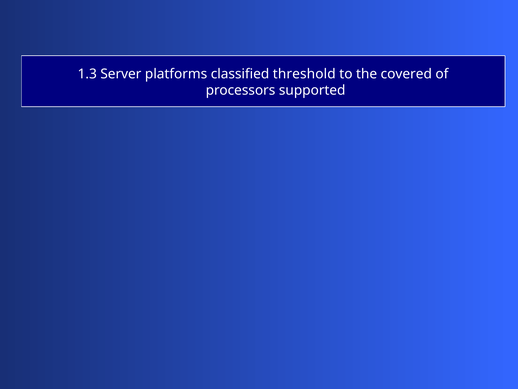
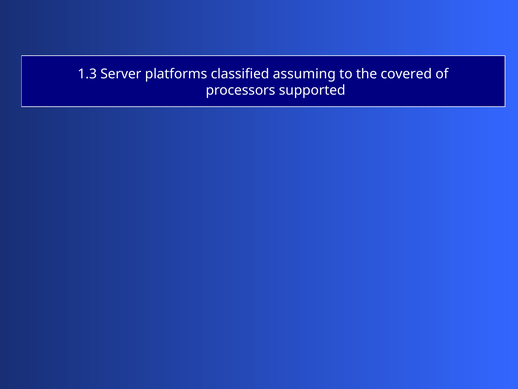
threshold: threshold -> assuming
